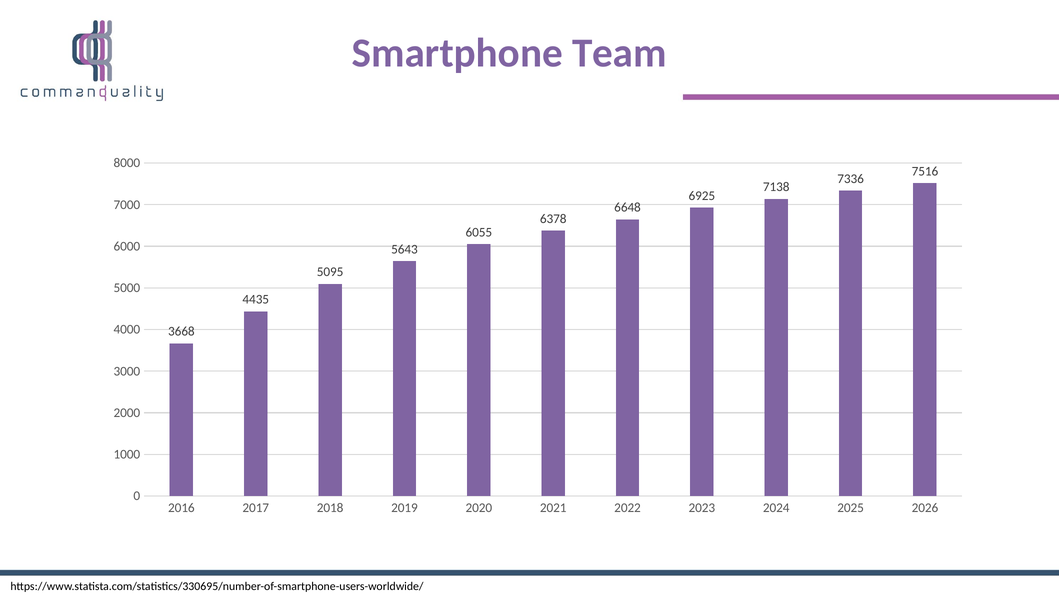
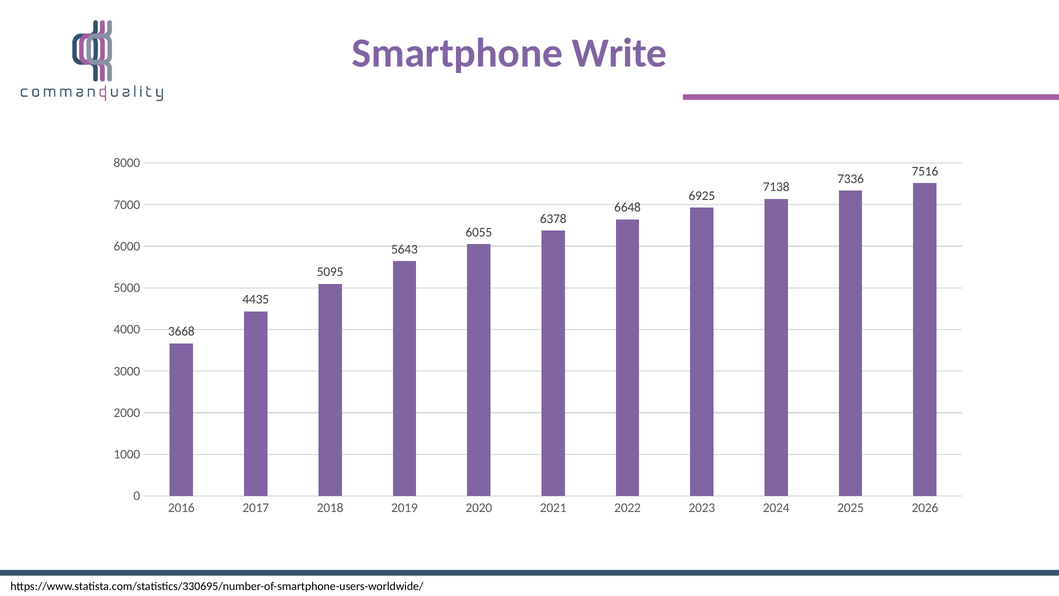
Team: Team -> Write
